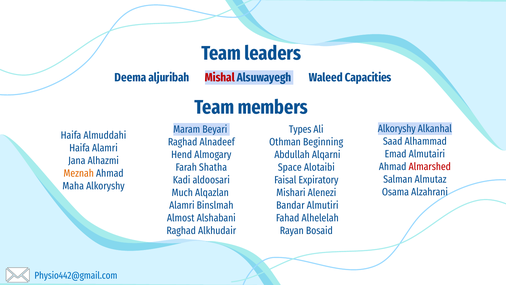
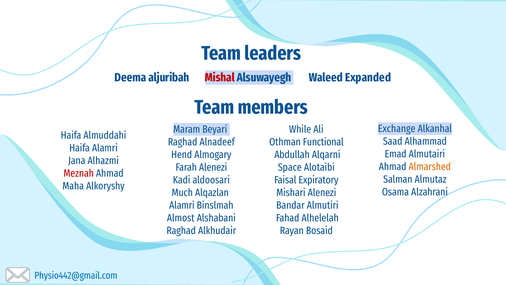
Capacities: Capacities -> Expanded
Alkoryshy at (397, 129): Alkoryshy -> Exchange
Types: Types -> While
Beginning: Beginning -> Functional
Almarshed colour: red -> orange
Farah Shatha: Shatha -> Alenezi
Meznah colour: orange -> red
